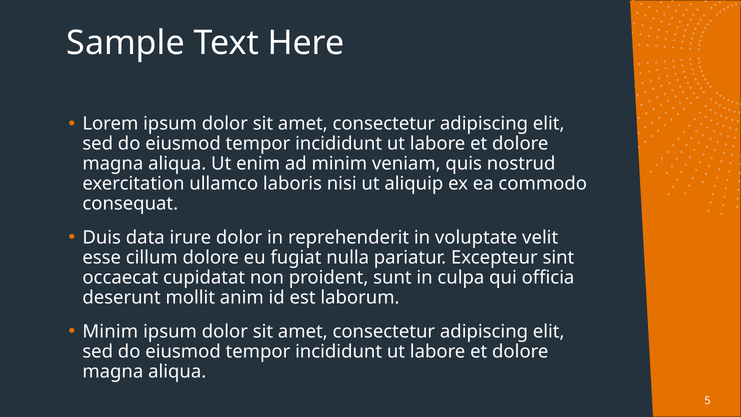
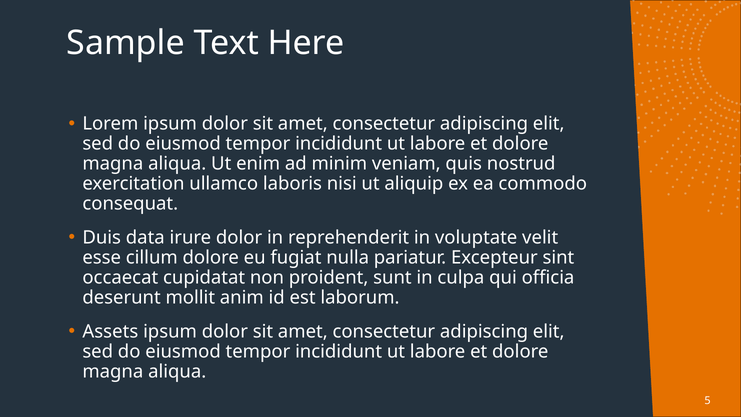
Minim at (110, 331): Minim -> Assets
